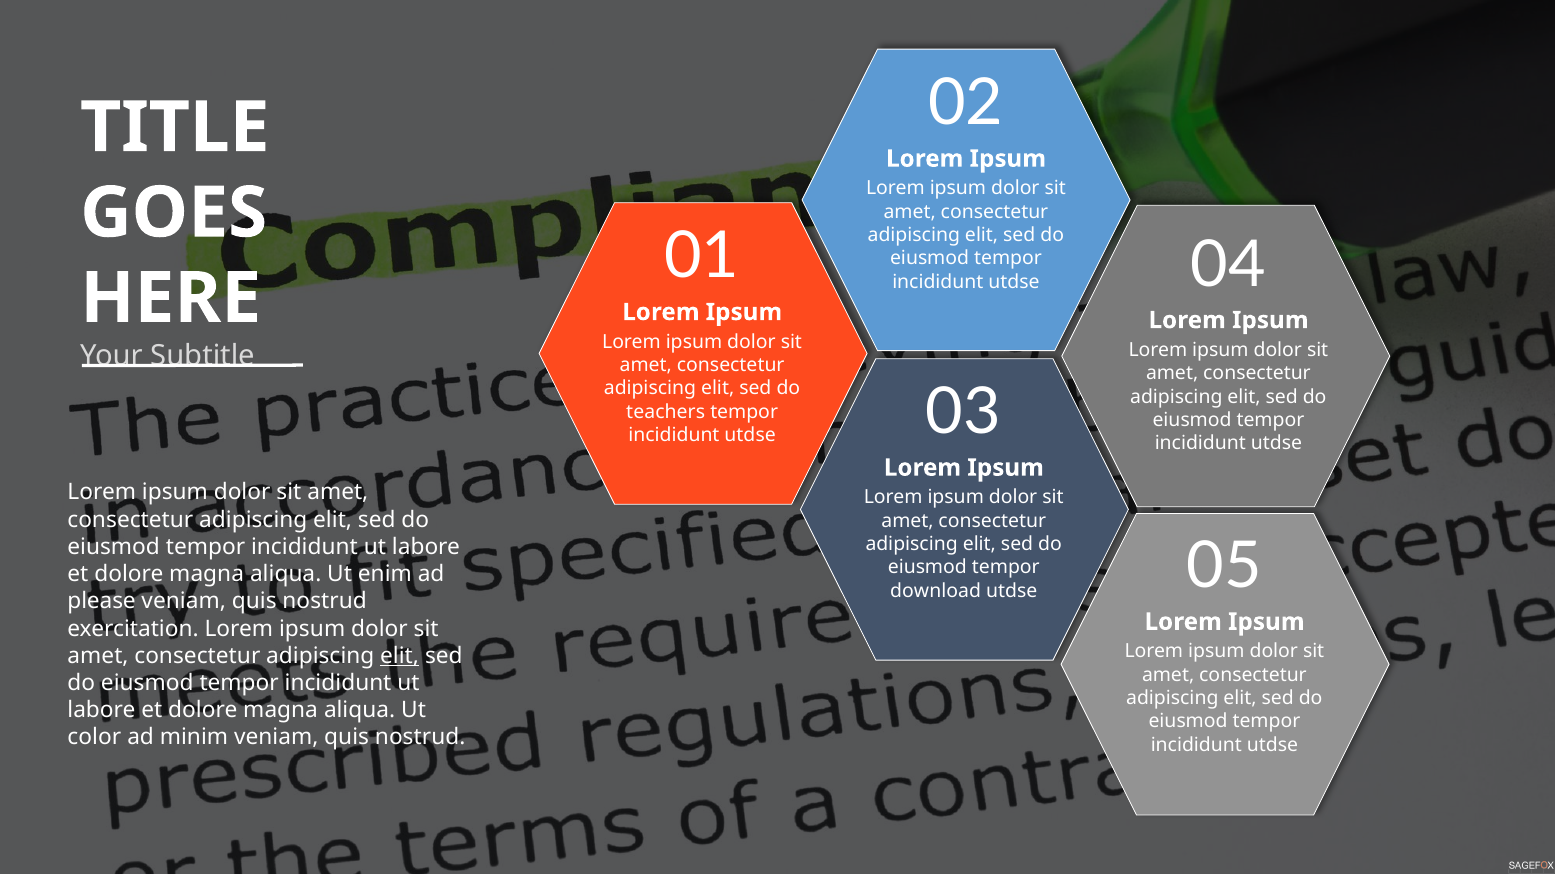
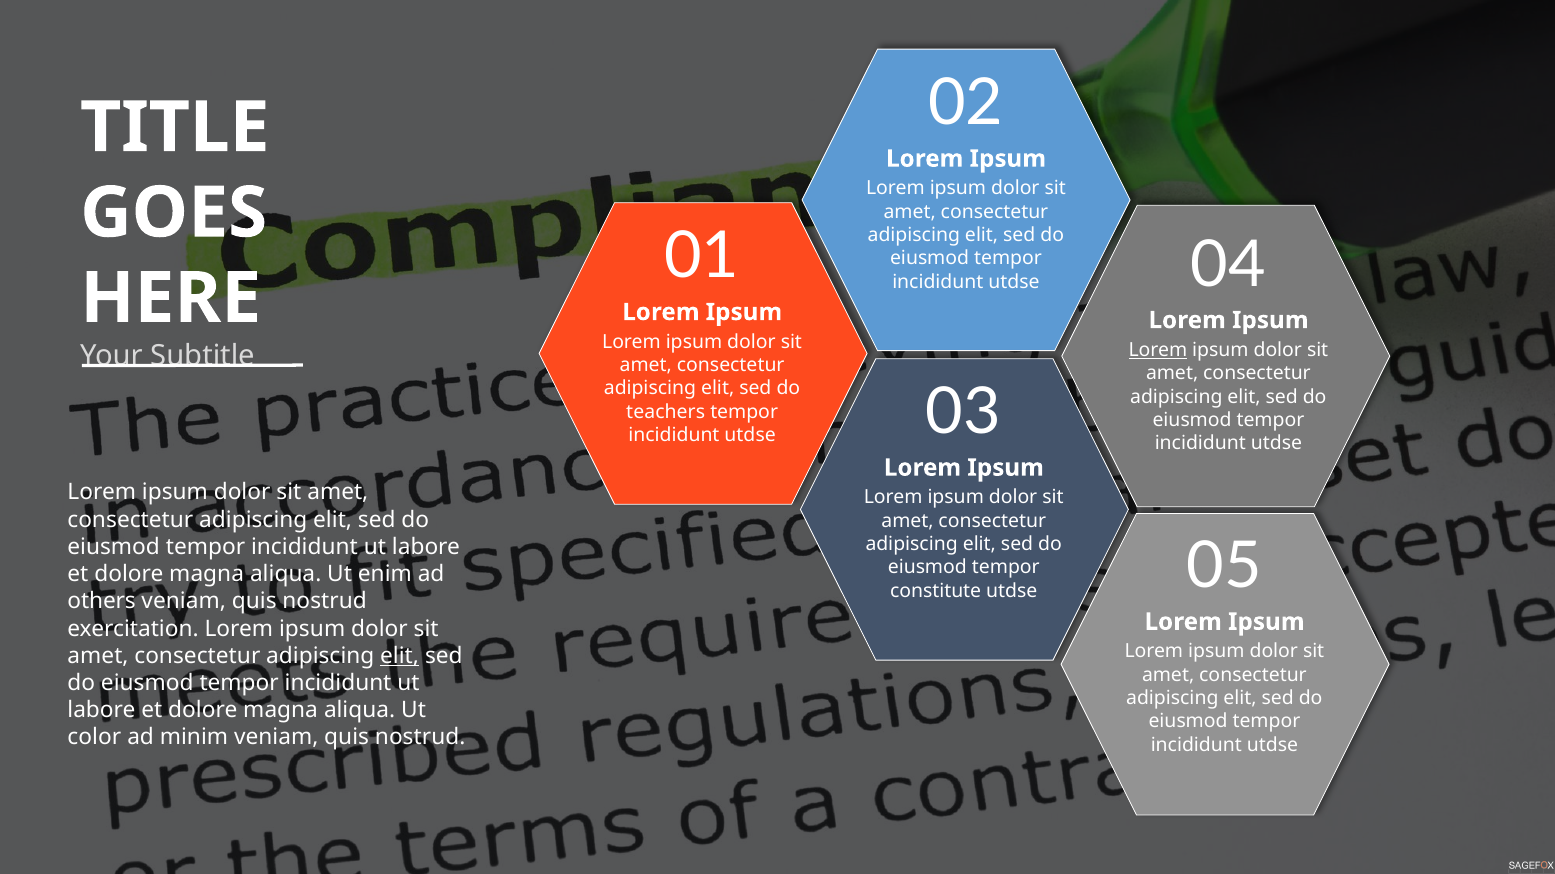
Lorem at (1158, 350) underline: none -> present
download: download -> constitute
please: please -> others
